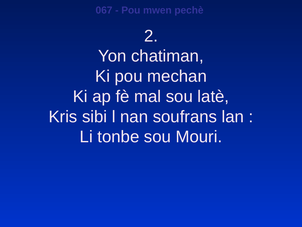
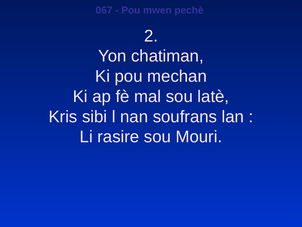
tonbe: tonbe -> rasire
